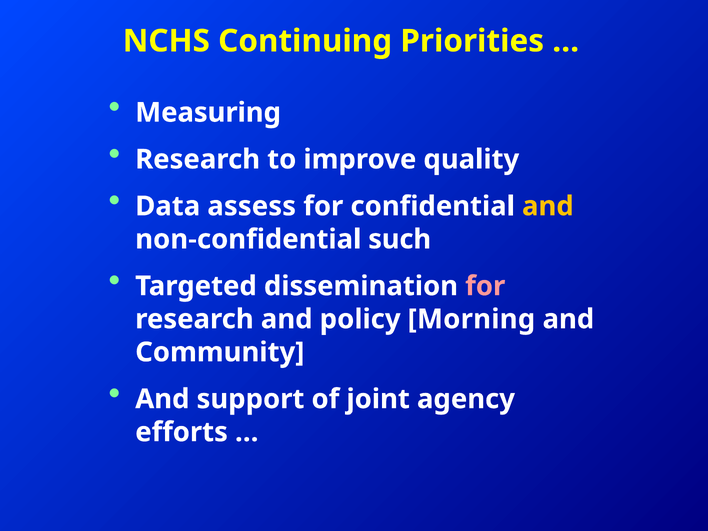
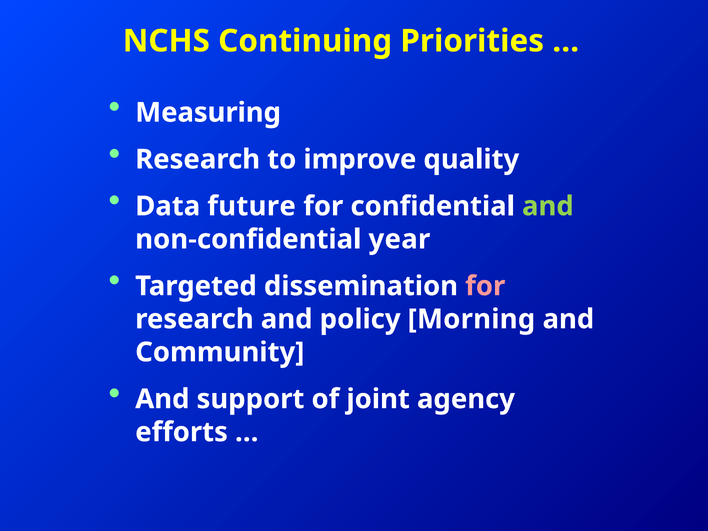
assess: assess -> future
and at (548, 206) colour: yellow -> light green
such: such -> year
